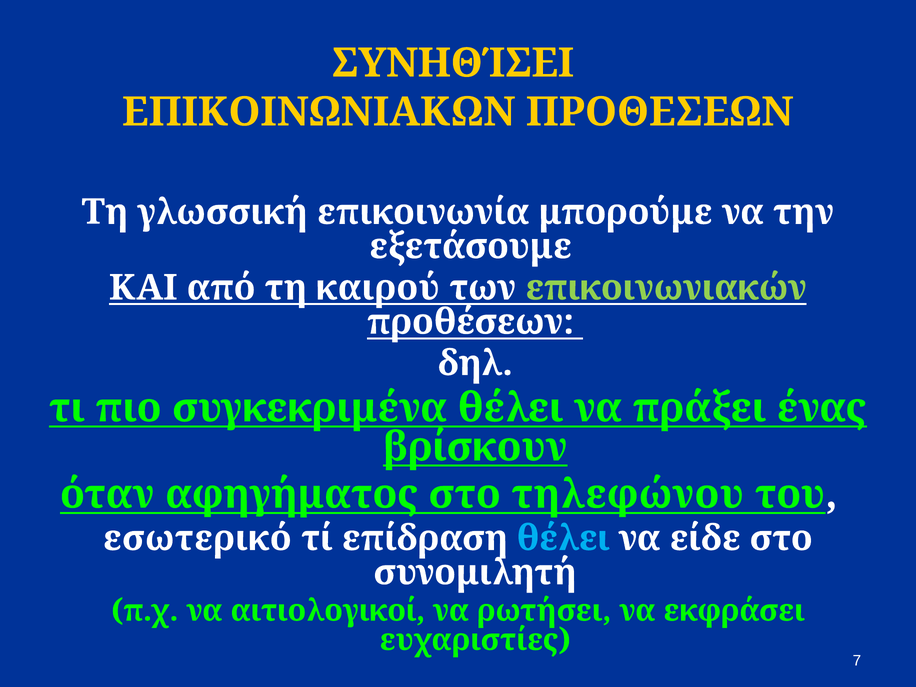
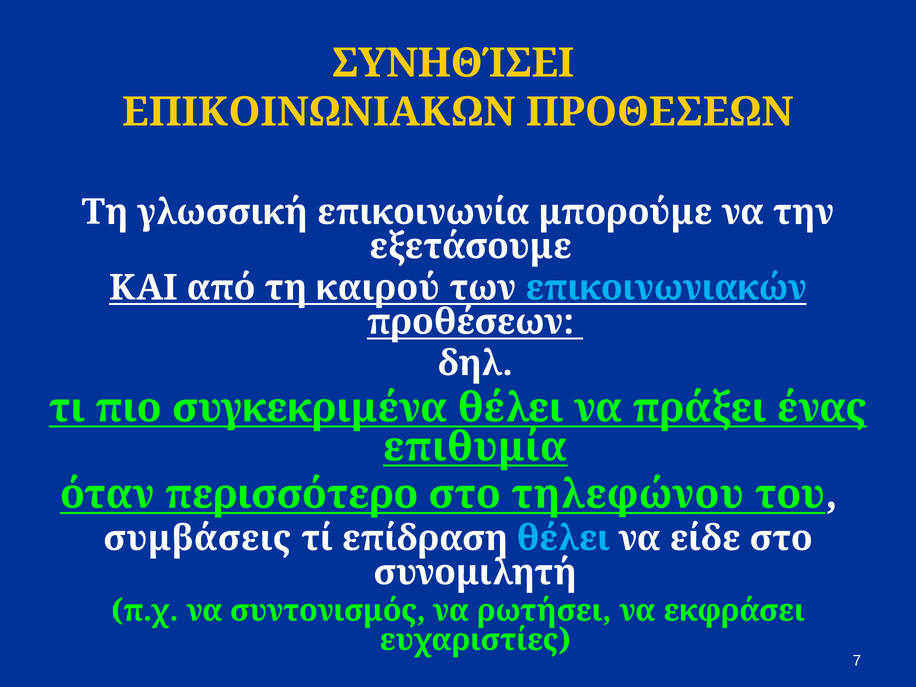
επικοινωνιακών colour: light green -> light blue
βρίσκουν: βρίσκουν -> επιθυμία
αφηγήματος: αφηγήματος -> περισσότερο
εσωτερικό: εσωτερικό -> συμβάσεις
αιτιολογικοί: αιτιολογικοί -> συντονισμός
